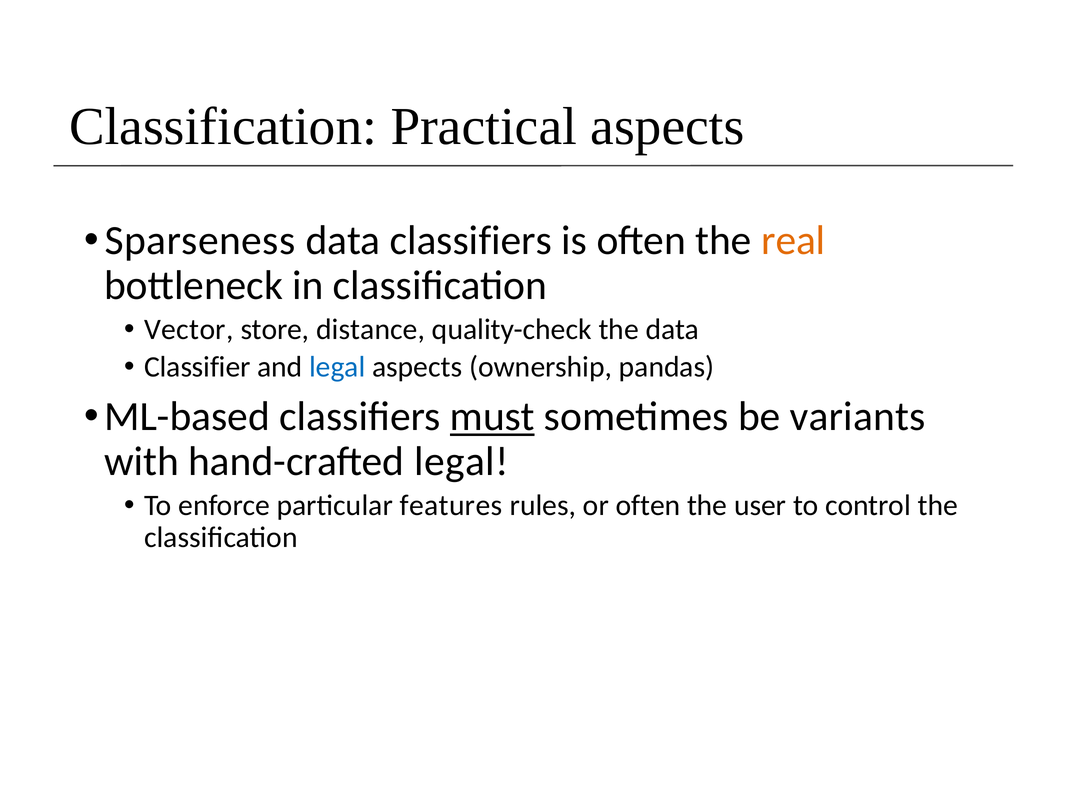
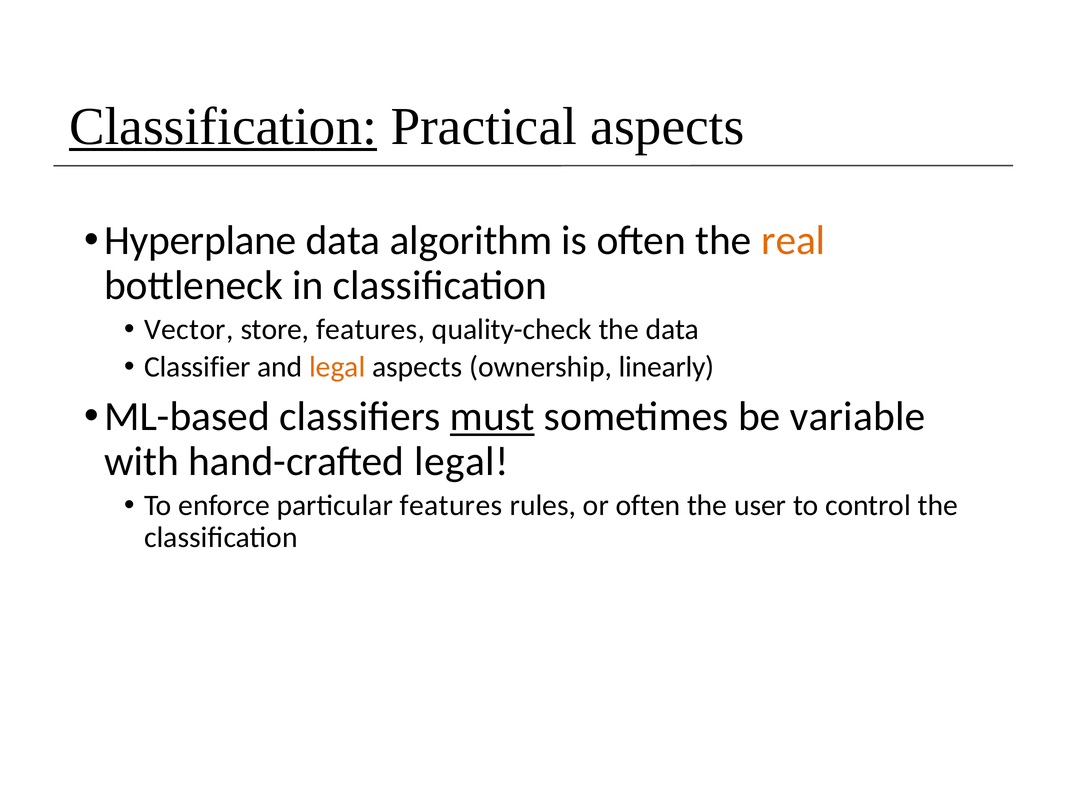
Classification at (223, 126) underline: none -> present
Sparseness: Sparseness -> Hyperplane
data classifiers: classifiers -> algorithm
store distance: distance -> features
legal at (337, 367) colour: blue -> orange
pandas: pandas -> linearly
variants: variants -> variable
